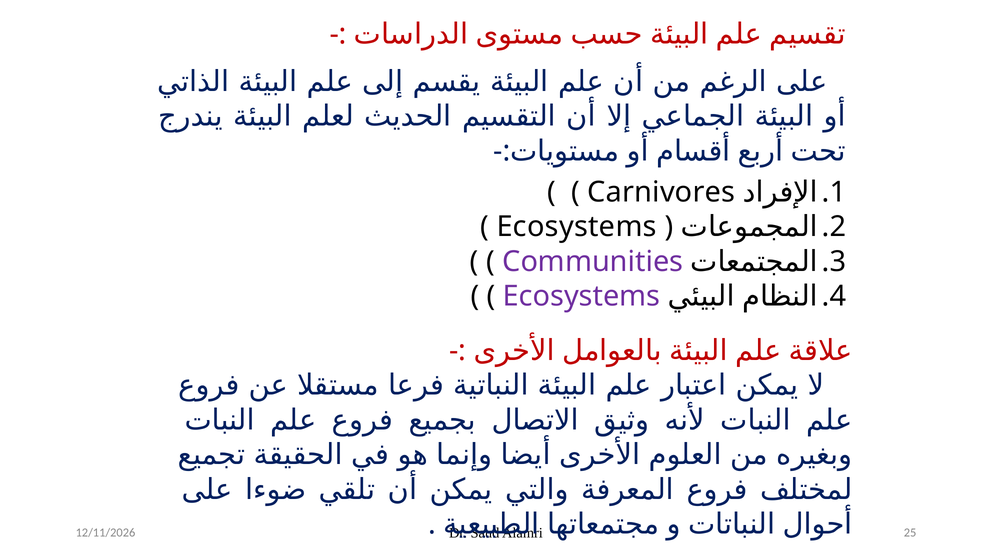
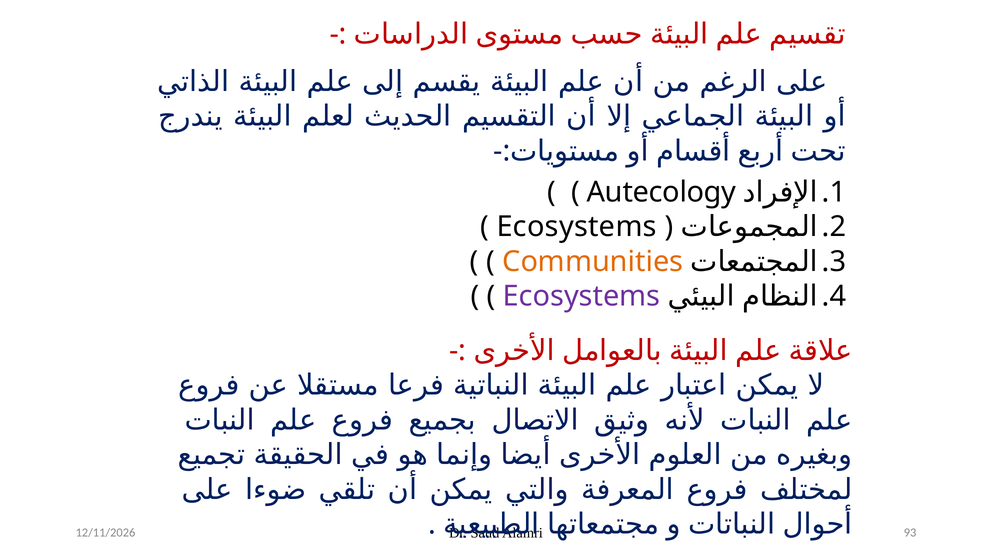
Carnivores: Carnivores -> Autecology
Communities colour: purple -> orange
25: 25 -> 93
